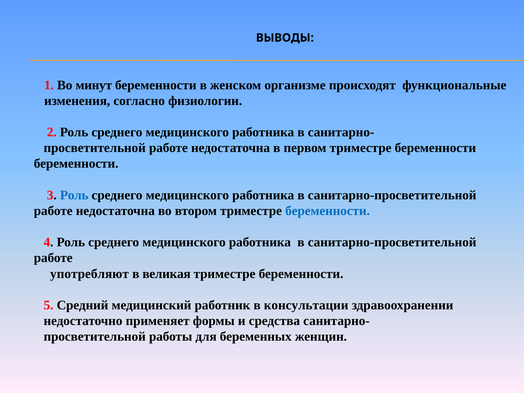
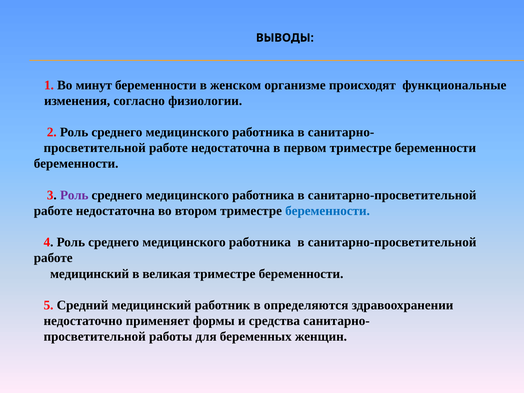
Роль at (74, 195) colour: blue -> purple
употребляют at (89, 274): употребляют -> медицинский
консультации: консультации -> определяются
